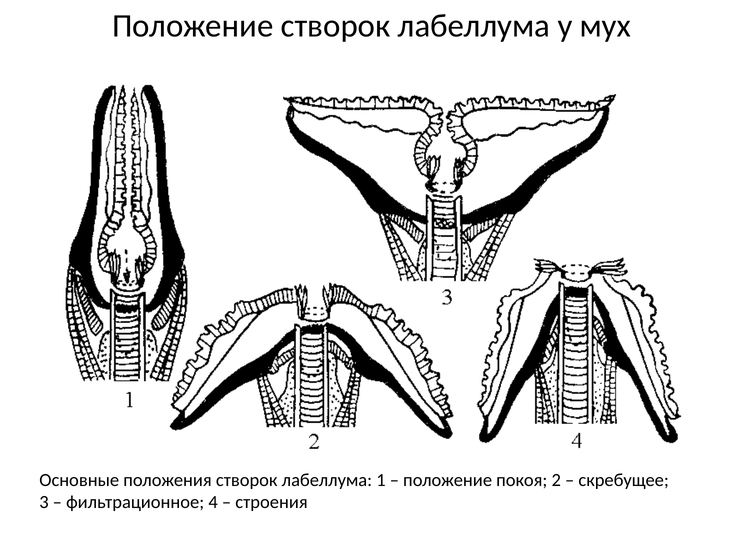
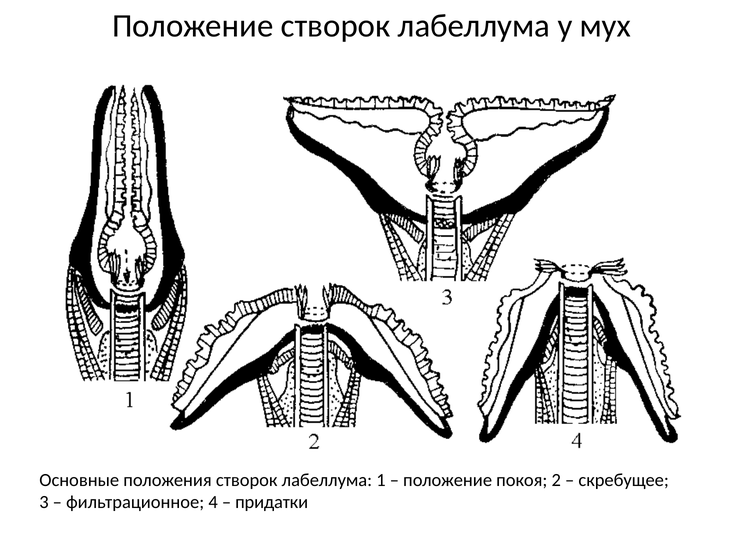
строения: строения -> придатки
